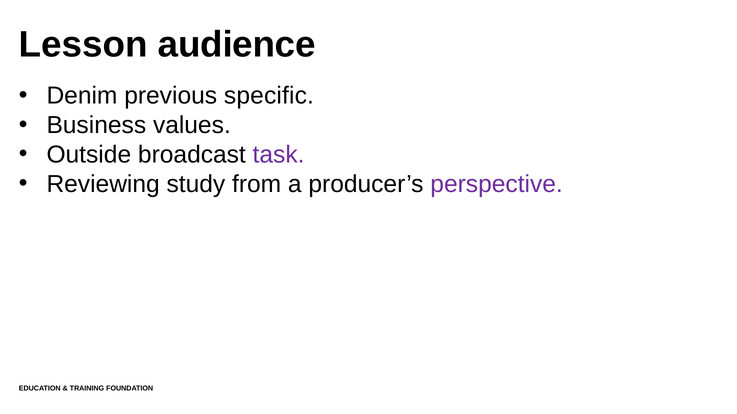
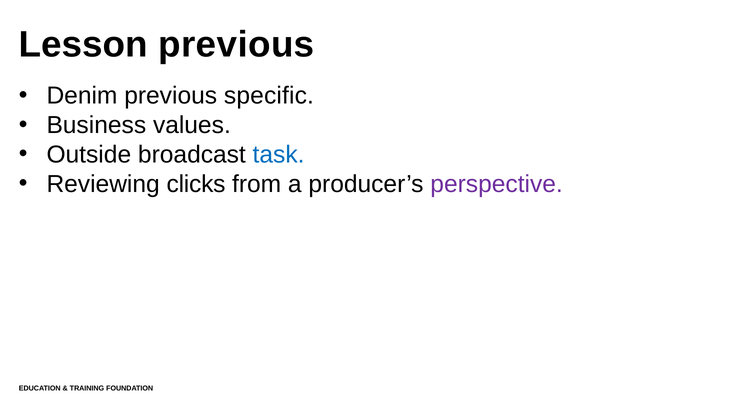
Lesson audience: audience -> previous
task colour: purple -> blue
study: study -> clicks
